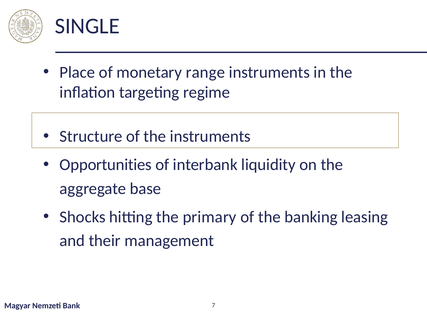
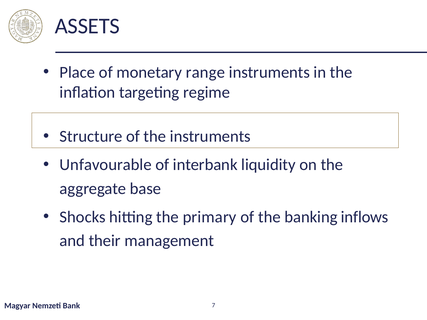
SINGLE: SINGLE -> ASSETS
Opportunities: Opportunities -> Unfavourable
leasing: leasing -> inflows
